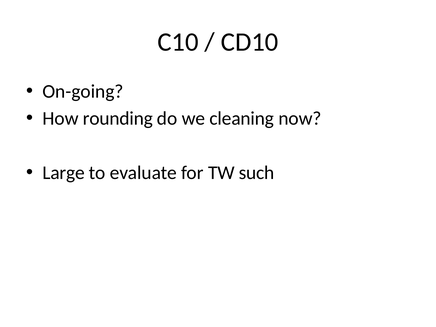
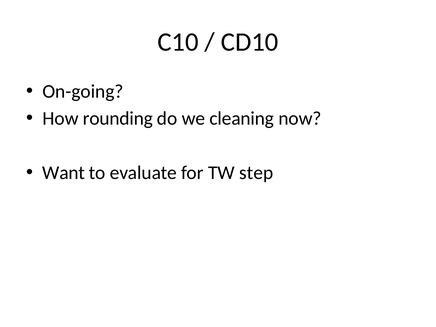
Large: Large -> Want
such: such -> step
